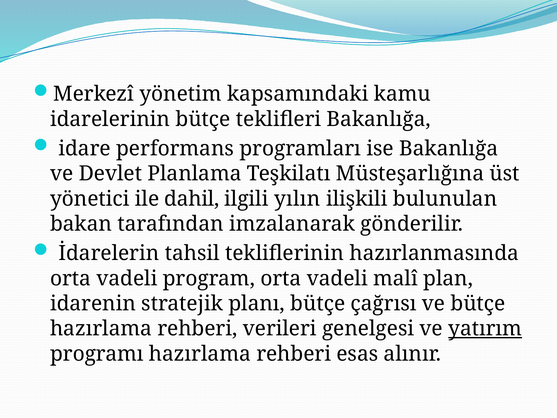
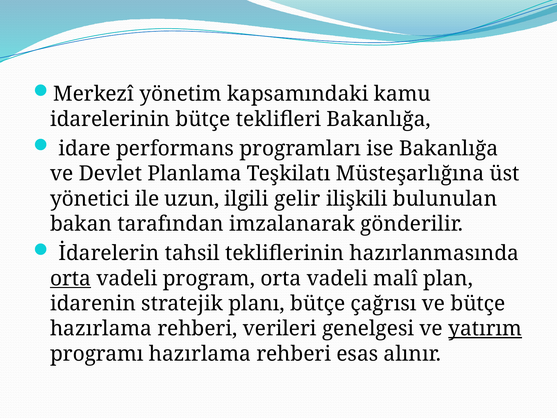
dahil: dahil -> uzun
yılın: yılın -> gelir
orta at (71, 278) underline: none -> present
